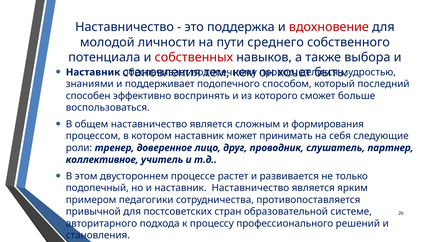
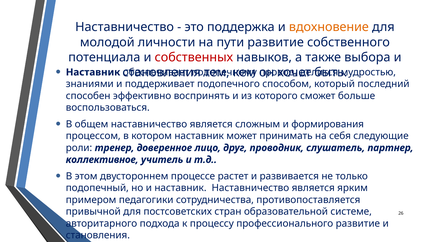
вдохновение colour: red -> orange
пути среднего: среднего -> развитие
профессионального решений: решений -> развитие
